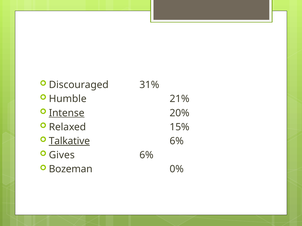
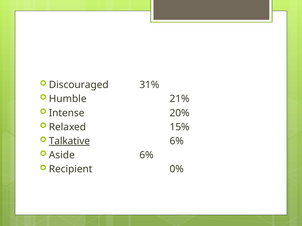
Intense underline: present -> none
Gives: Gives -> Aside
Bozeman: Bozeman -> Recipient
